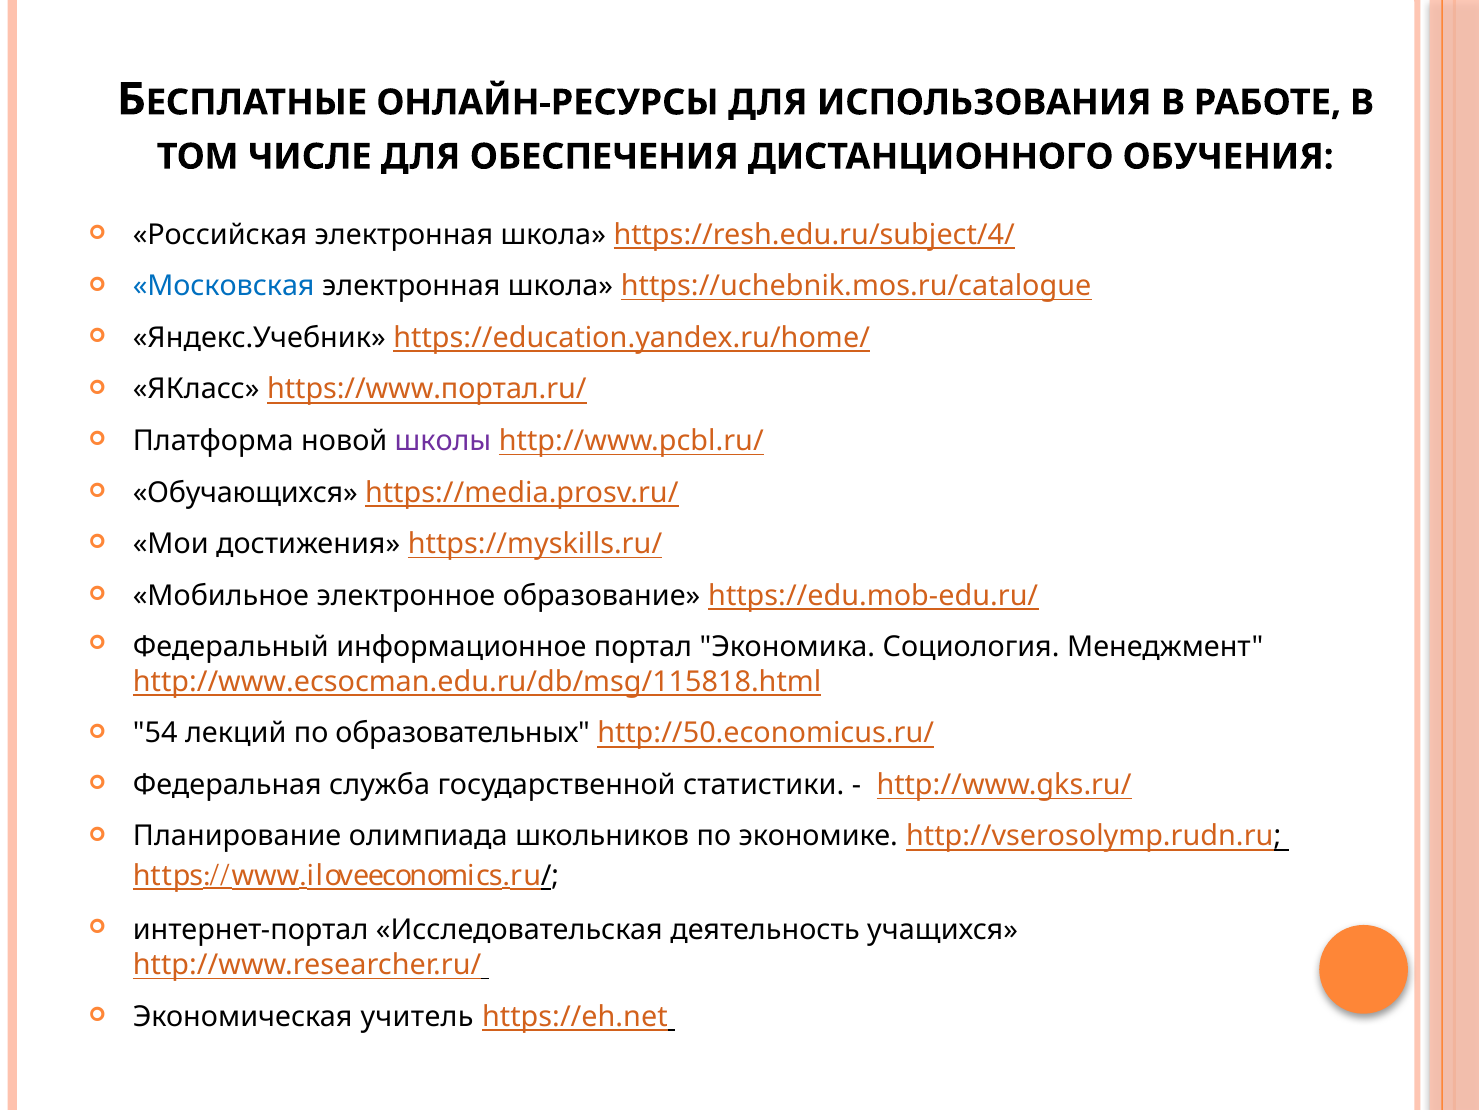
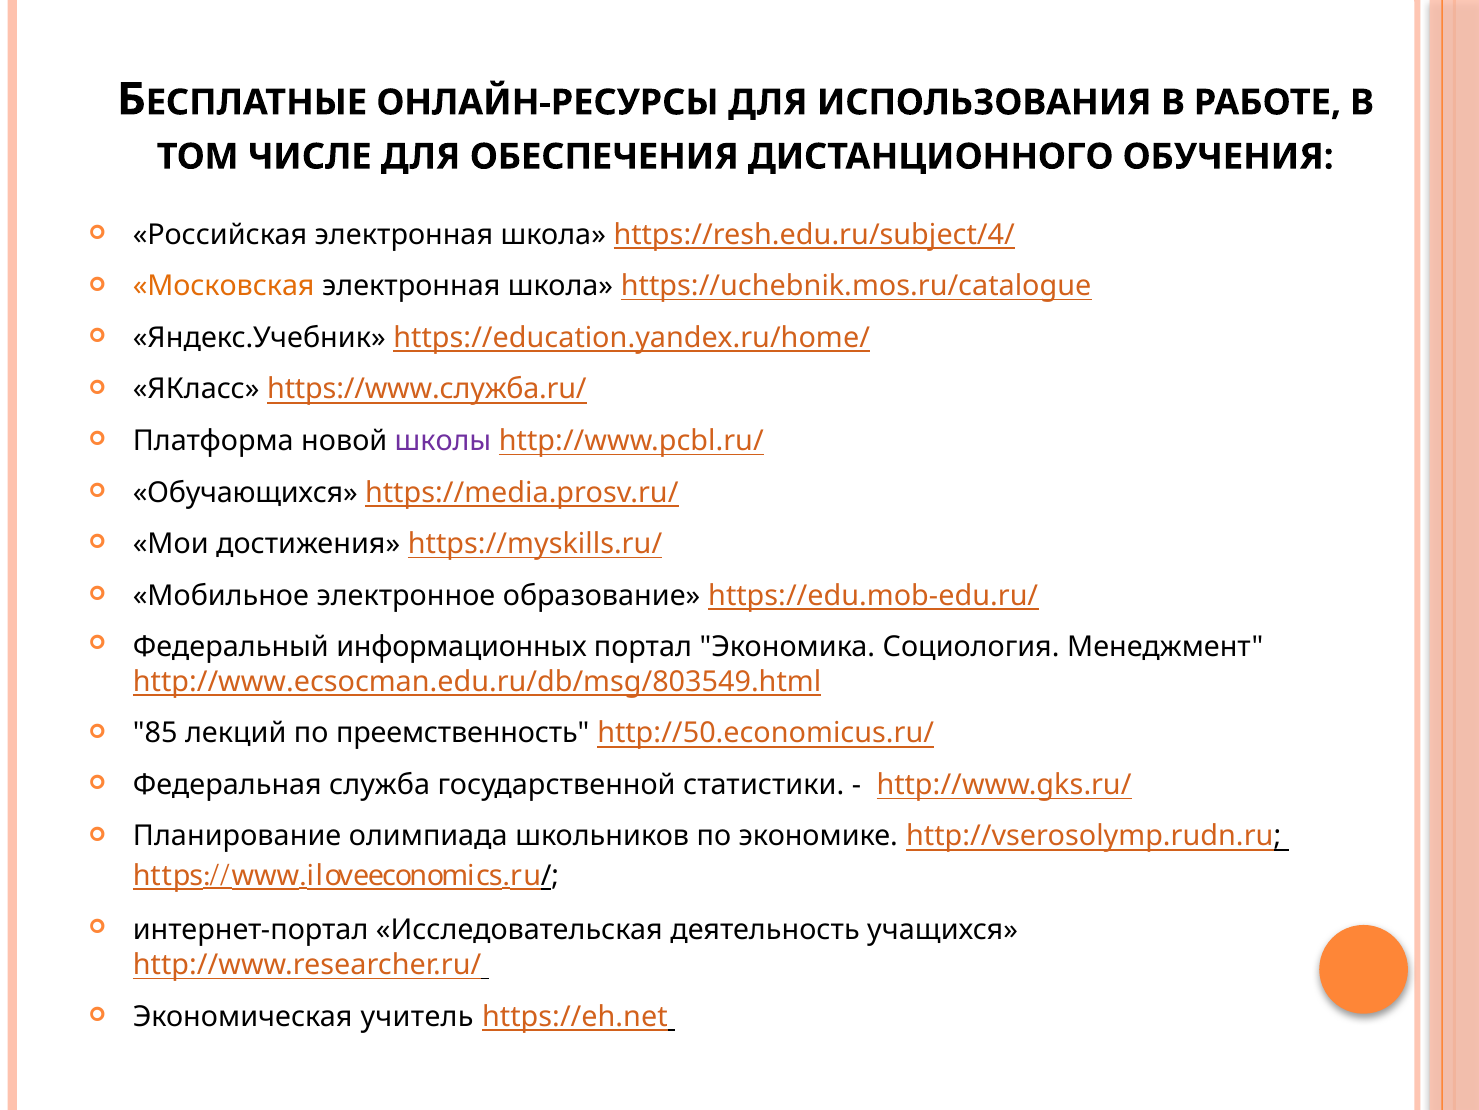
Московская colour: blue -> orange
https://www.портал.ru/: https://www.портал.ru/ -> https://www.служба.ru/
информационное: информационное -> информационных
http://www.ecsocman.edu.ru/db/msg/115818.html: http://www.ecsocman.edu.ru/db/msg/115818.html -> http://www.ecsocman.edu.ru/db/msg/803549.html
54: 54 -> 85
образовательных: образовательных -> преемственность
